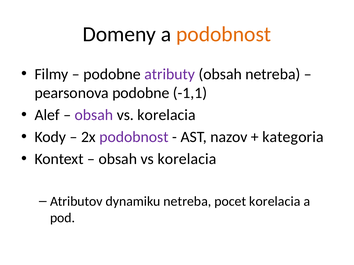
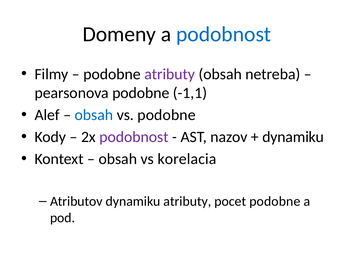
podobnost at (224, 34) colour: orange -> blue
obsah at (94, 115) colour: purple -> blue
korelacia at (167, 115): korelacia -> podobne
kategoria at (293, 137): kategoria -> dynamiku
dynamiku netreba: netreba -> atributy
pocet korelacia: korelacia -> podobne
